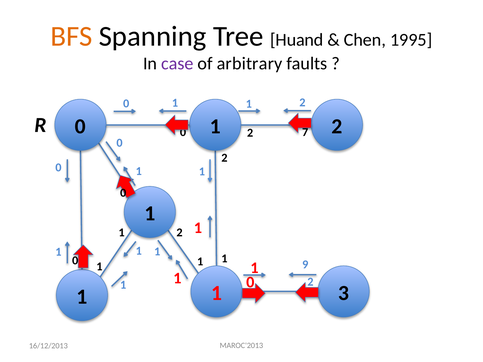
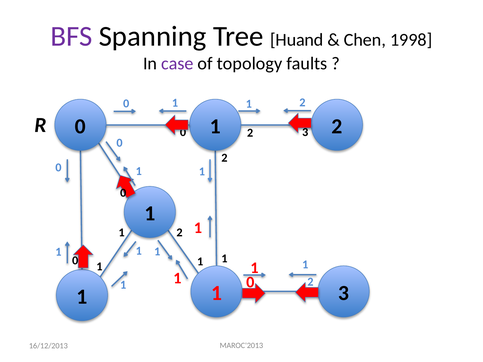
BFS colour: orange -> purple
1995: 1995 -> 1998
arbitrary: arbitrary -> topology
R 7: 7 -> 3
9 at (305, 265): 9 -> 1
